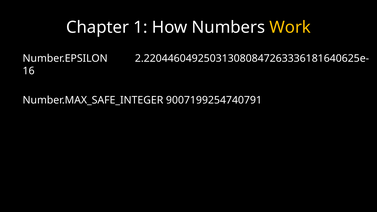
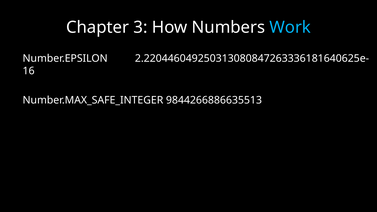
1: 1 -> 3
Work colour: yellow -> light blue
9007199254740791: 9007199254740791 -> 9844266886635513
